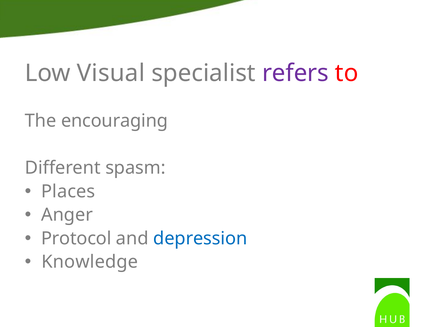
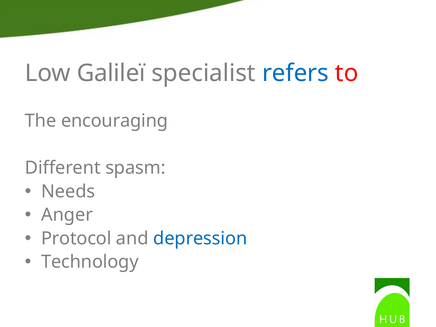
Visual: Visual -> Galileï
refers colour: purple -> blue
Places: Places -> Needs
Knowledge: Knowledge -> Technology
